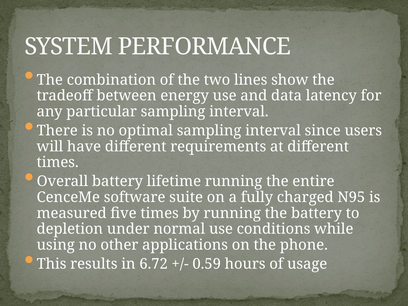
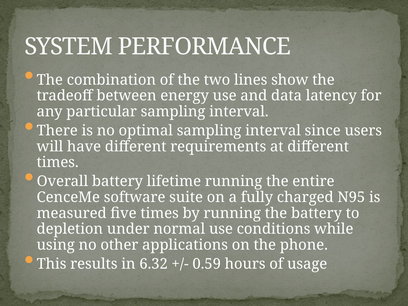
6.72: 6.72 -> 6.32
